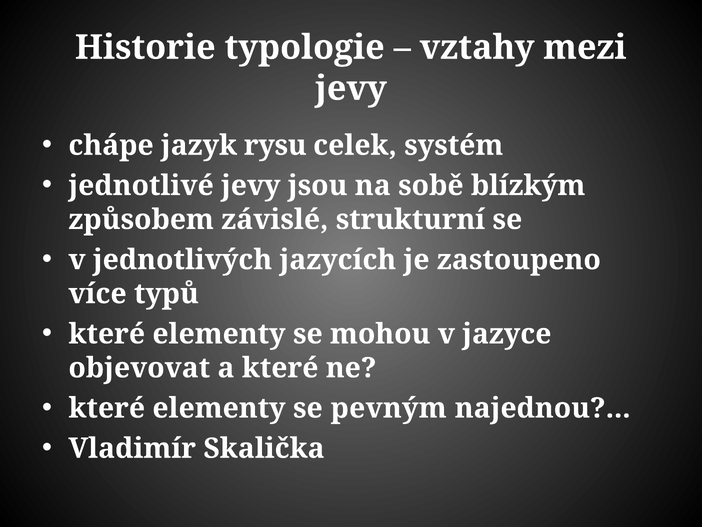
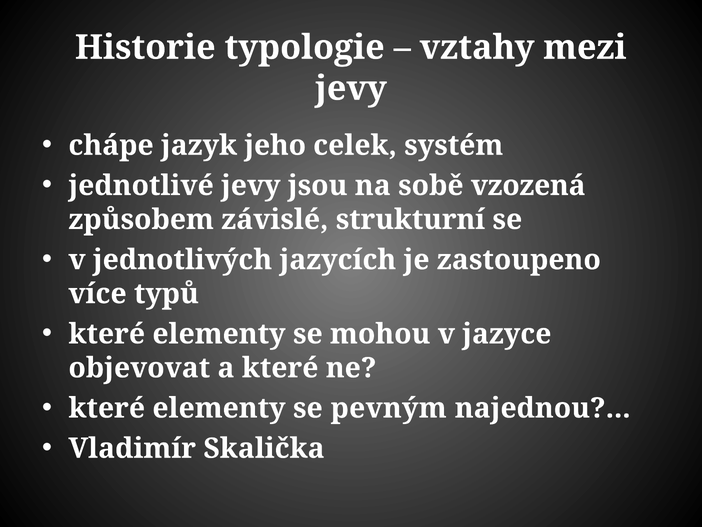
rysu: rysu -> jeho
blízkým: blízkým -> vzozená
